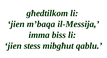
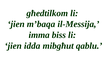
stess: stess -> idda
